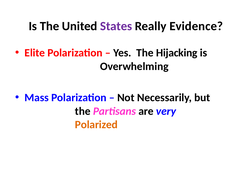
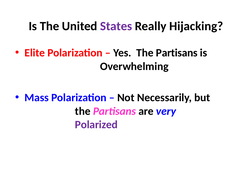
Evidence: Evidence -> Hijacking
Yes The Hijacking: Hijacking -> Partisans
Polarized colour: orange -> purple
